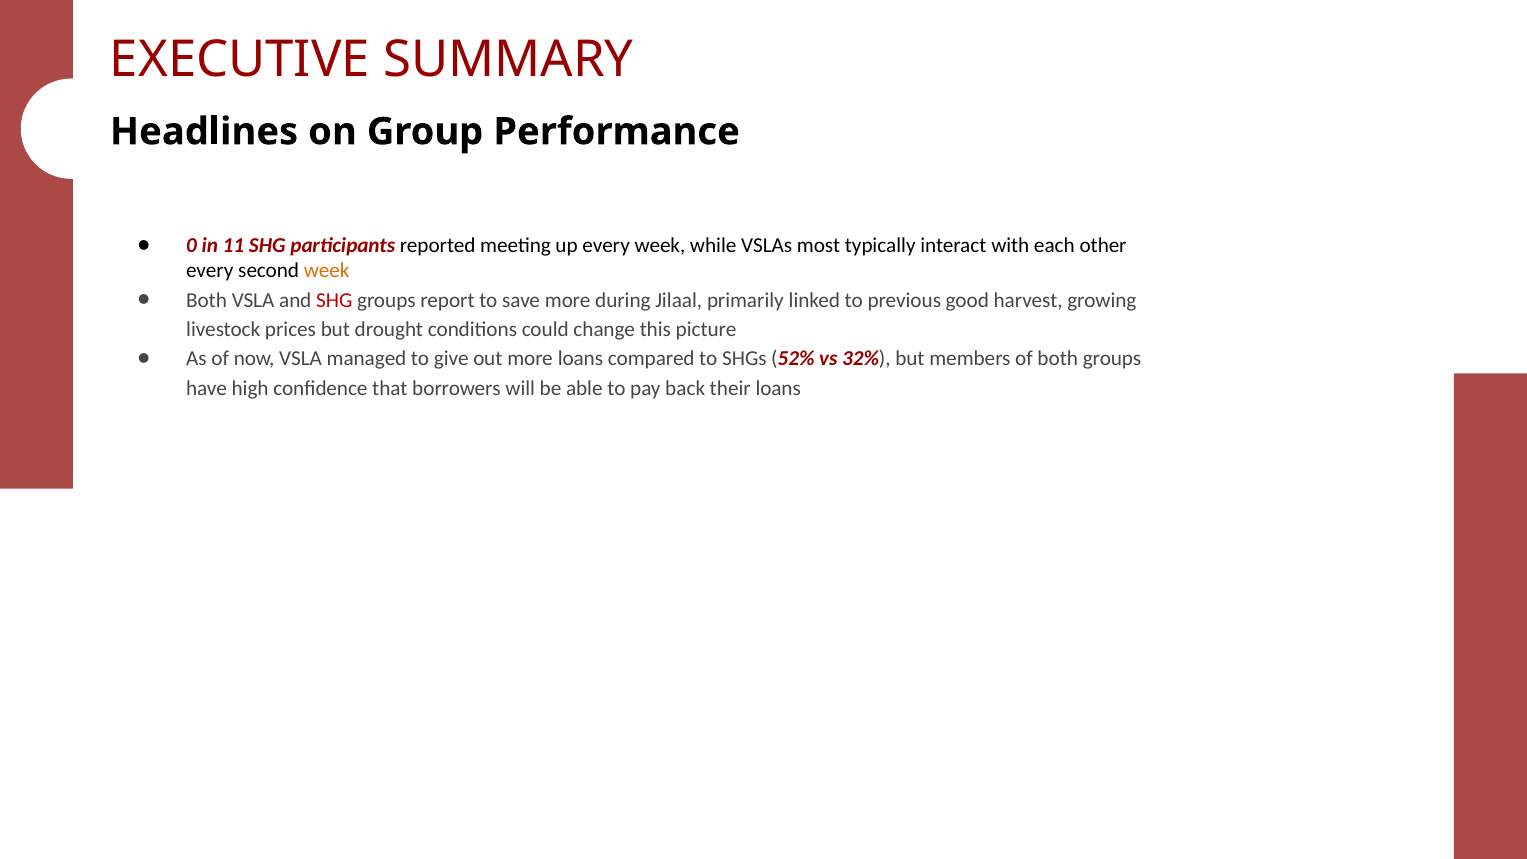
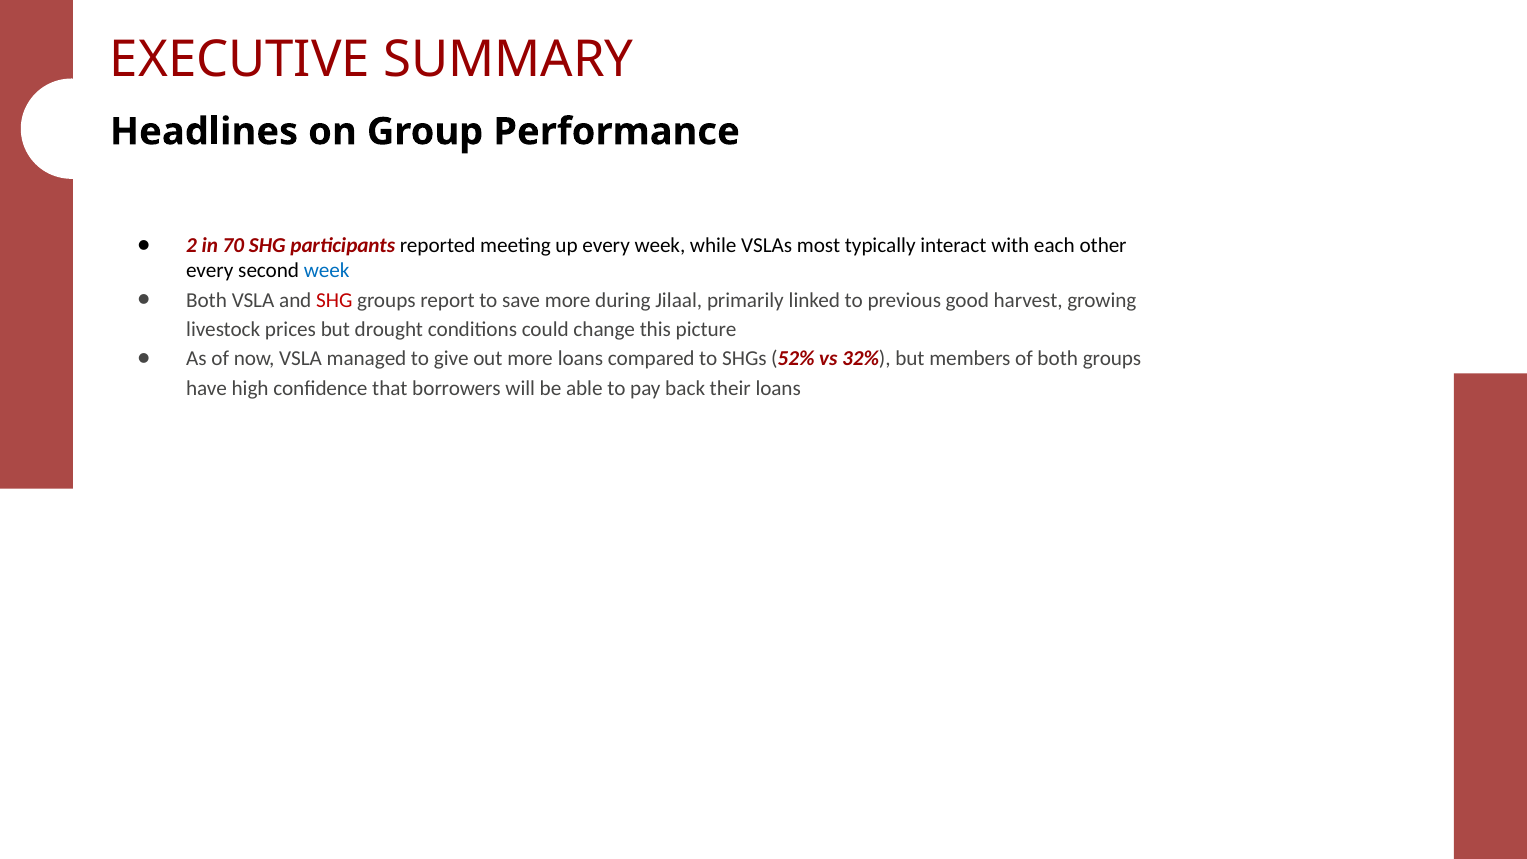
0: 0 -> 2
11: 11 -> 70
week at (327, 271) colour: orange -> blue
